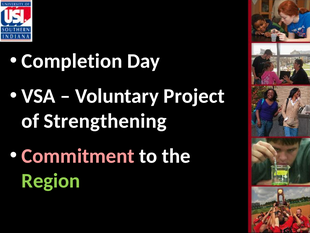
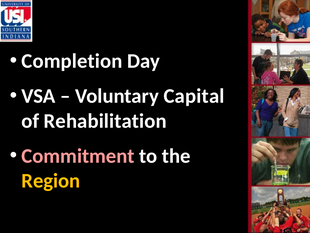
Project: Project -> Capital
Strengthening: Strengthening -> Rehabilitation
Region colour: light green -> yellow
